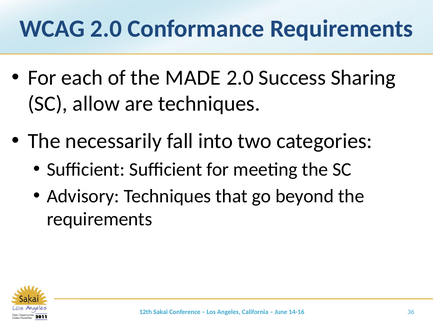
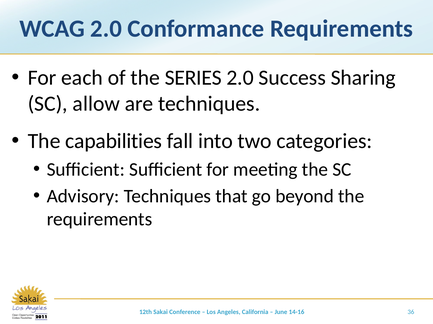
MADE: MADE -> SERIES
necessarily: necessarily -> capabilities
